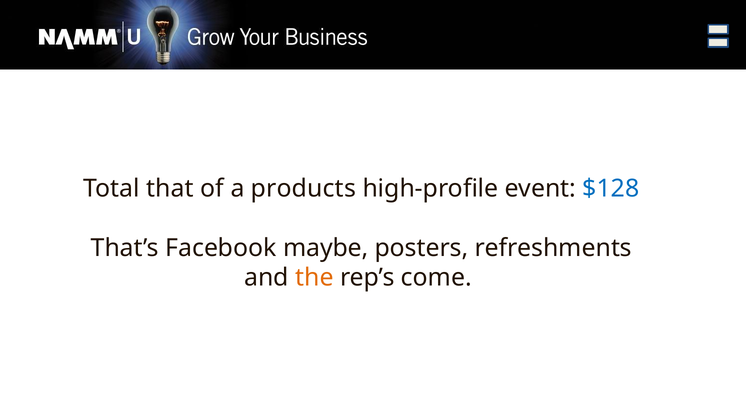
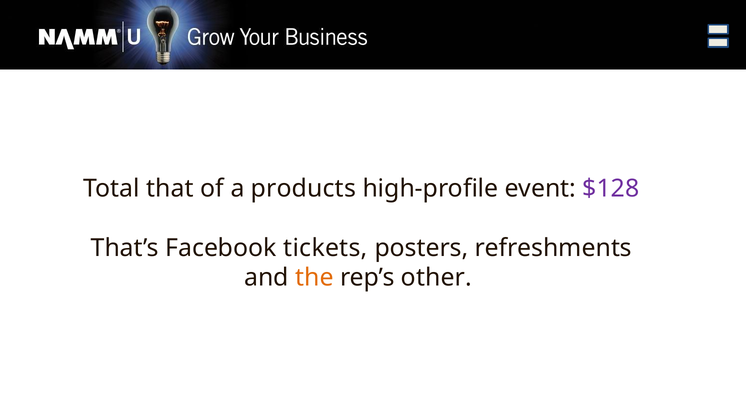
$128 colour: blue -> purple
maybe: maybe -> tickets
come: come -> other
